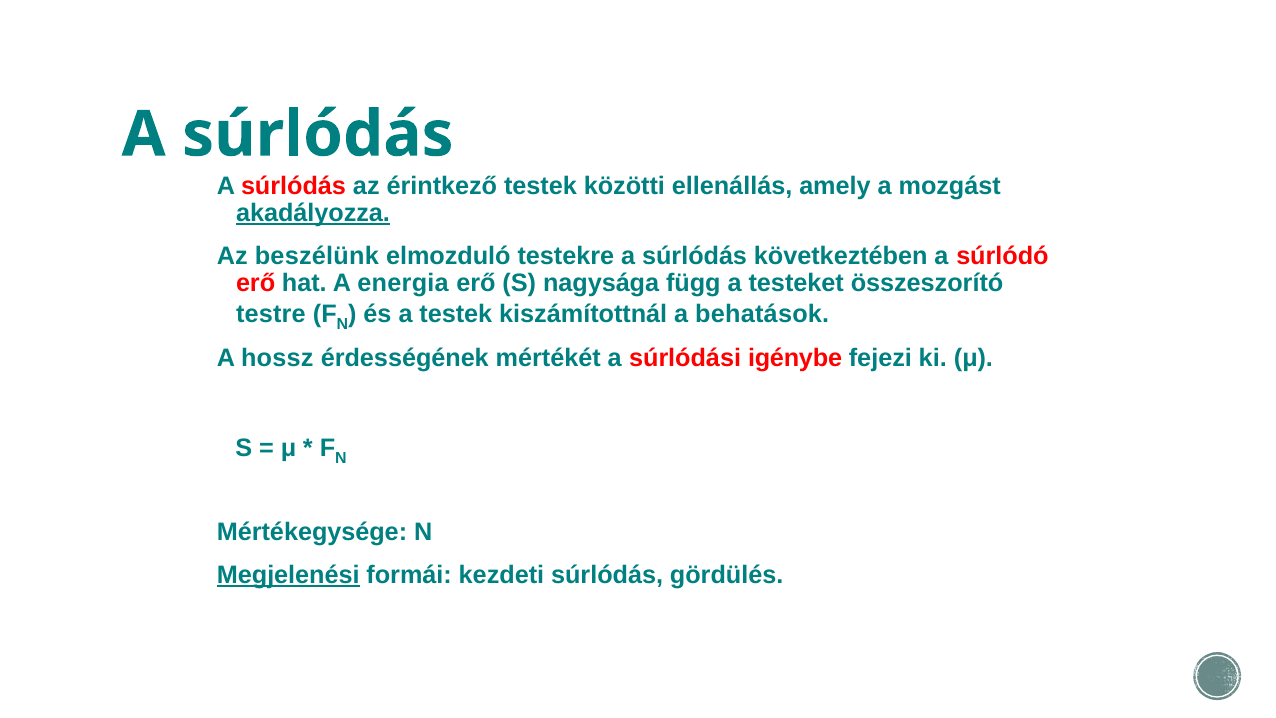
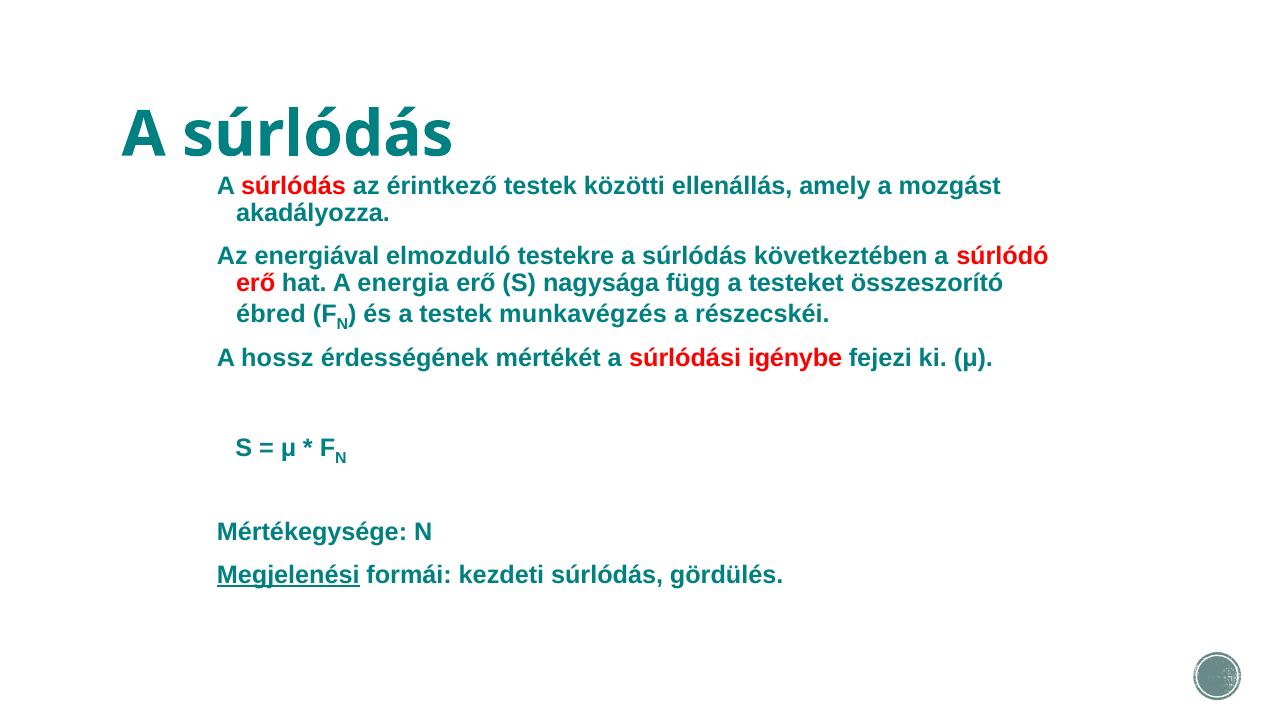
akadályozza underline: present -> none
beszélünk: beszélünk -> energiával
testre: testre -> ébred
kiszámítottnál: kiszámítottnál -> munkavégzés
behatások: behatások -> részecskéi
